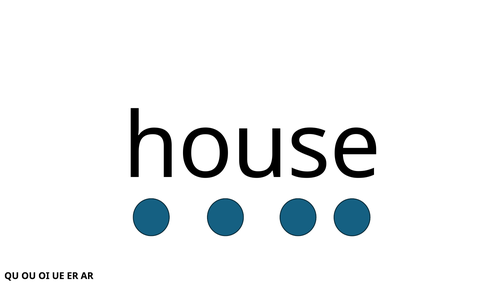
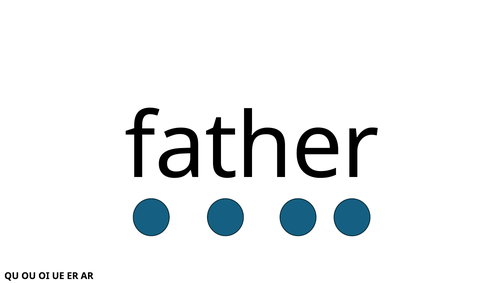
house: house -> father
